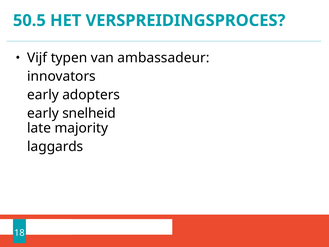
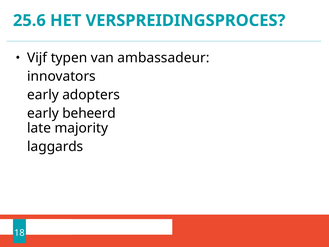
50.5: 50.5 -> 25.6
snelheid: snelheid -> beheerd
